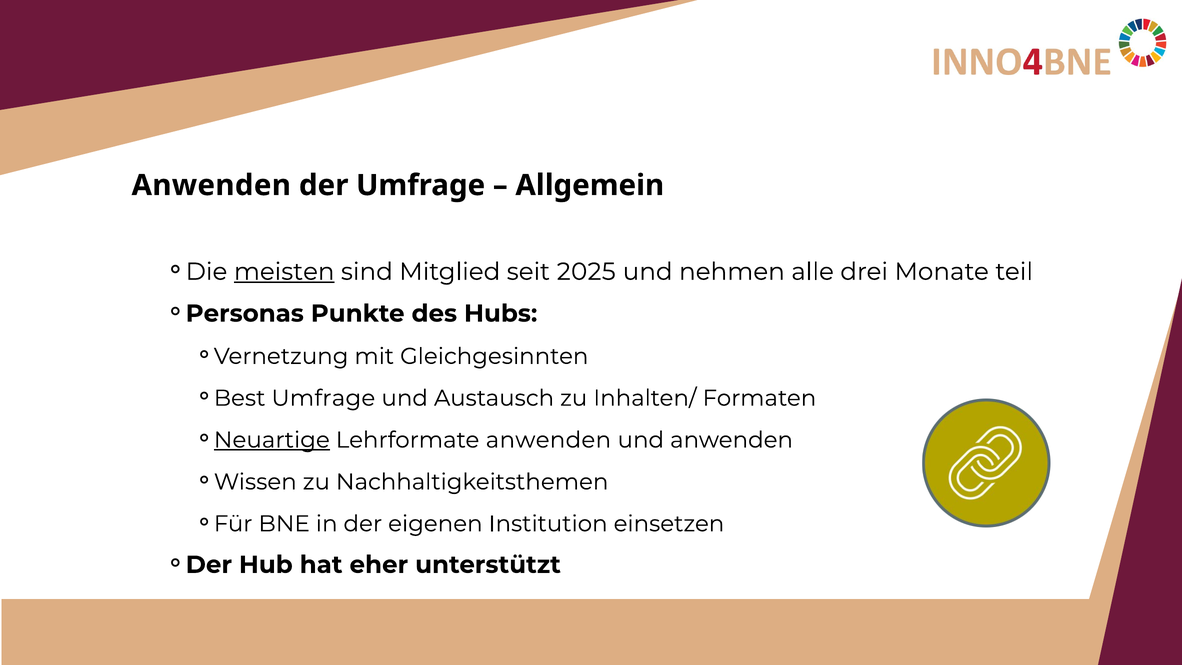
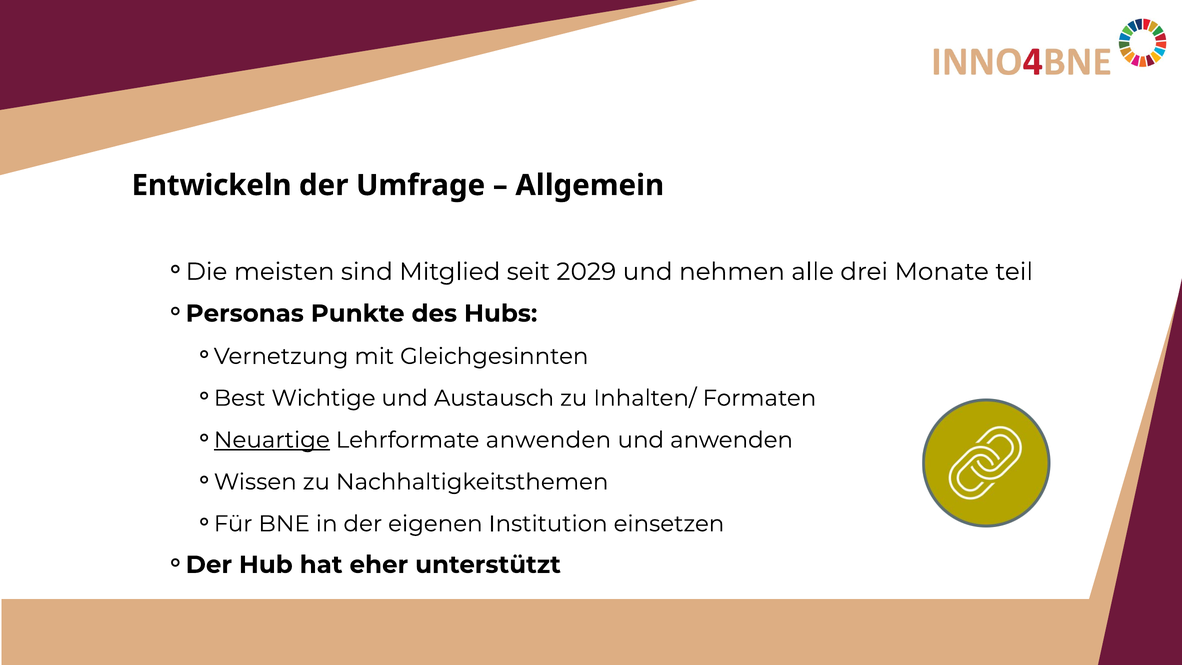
Anwenden at (211, 185): Anwenden -> Entwickeln
meisten underline: present -> none
2025: 2025 -> 2029
Best Umfrage: Umfrage -> Wichtige
